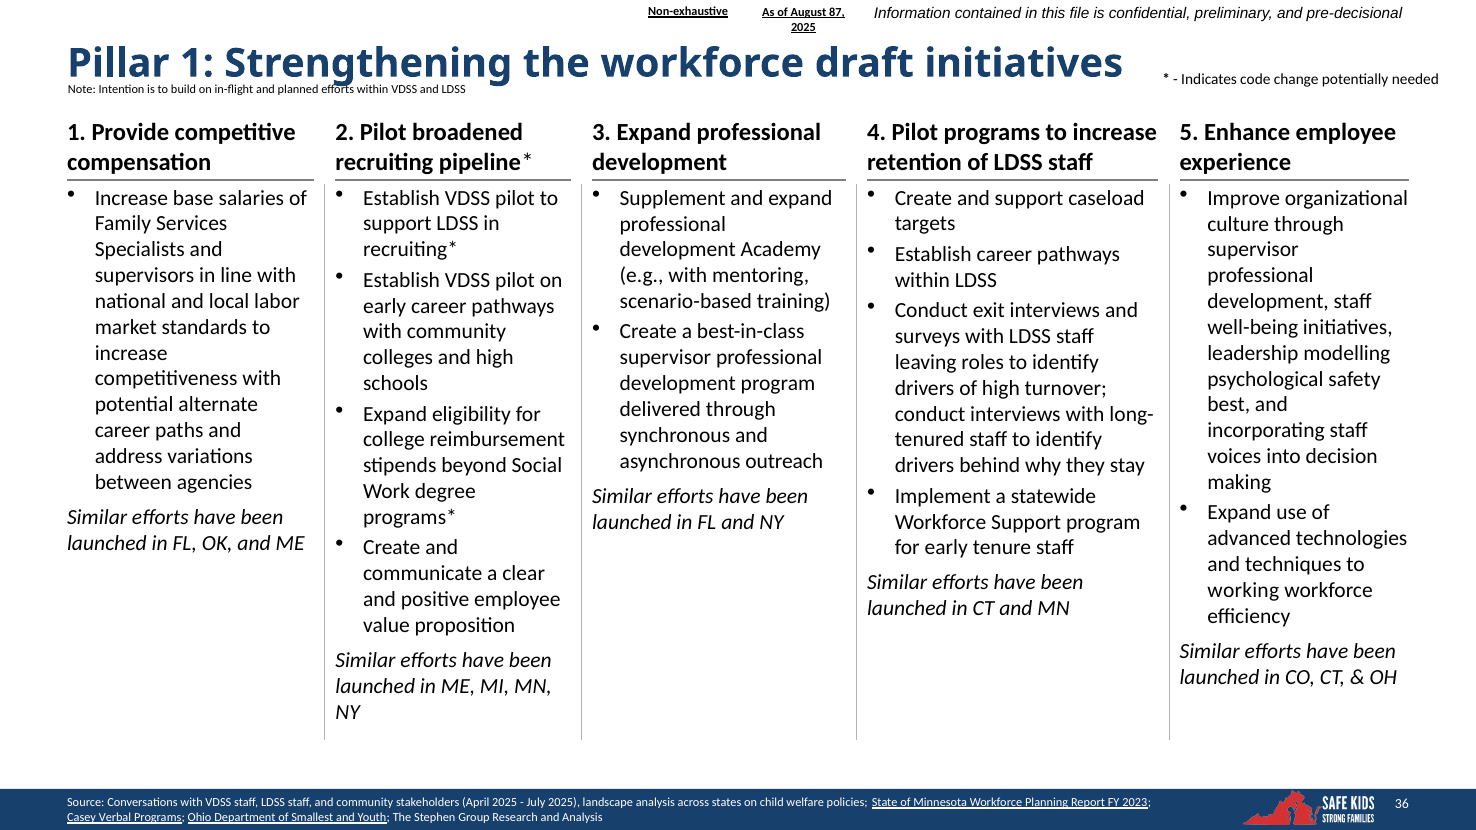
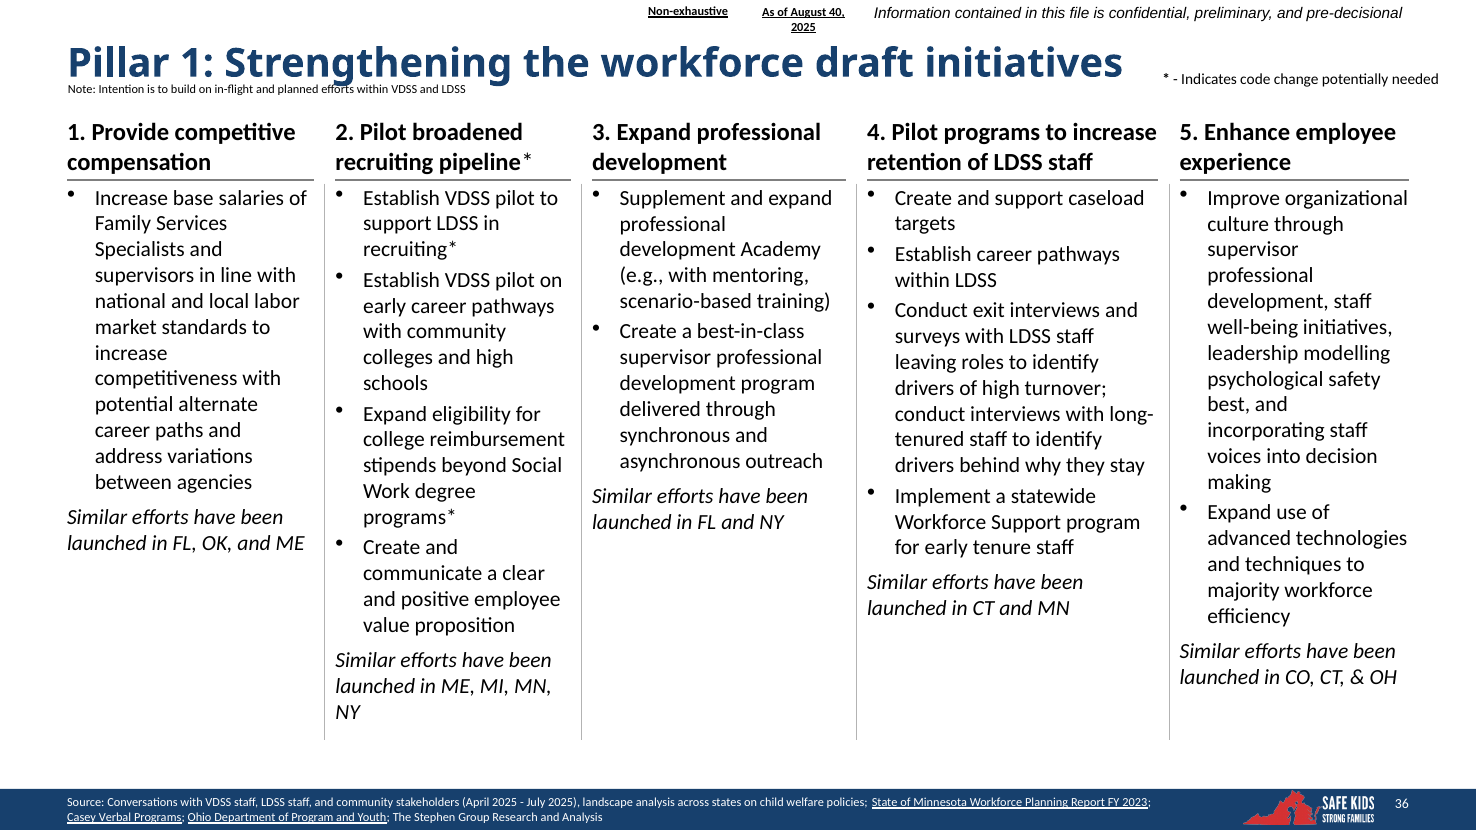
87: 87 -> 40
working: working -> majority
of Smallest: Smallest -> Program
